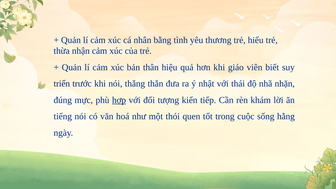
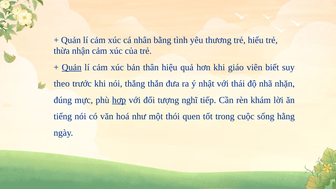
Quản at (72, 67) underline: none -> present
triển: triển -> theo
kiến: kiến -> nghĩ
